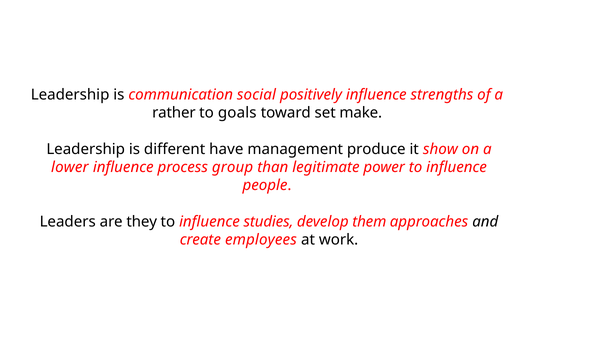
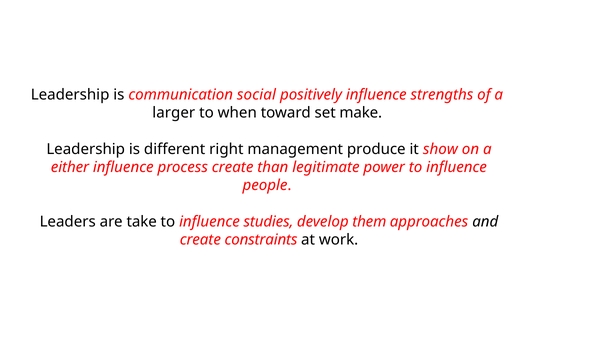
rather: rather -> larger
goals: goals -> when
have: have -> right
lower: lower -> either
process group: group -> create
they: they -> take
employees: employees -> constraints
